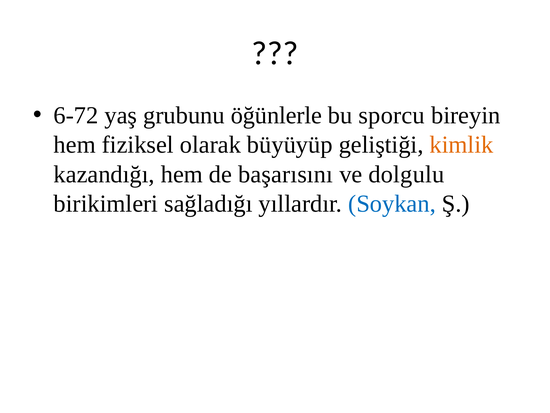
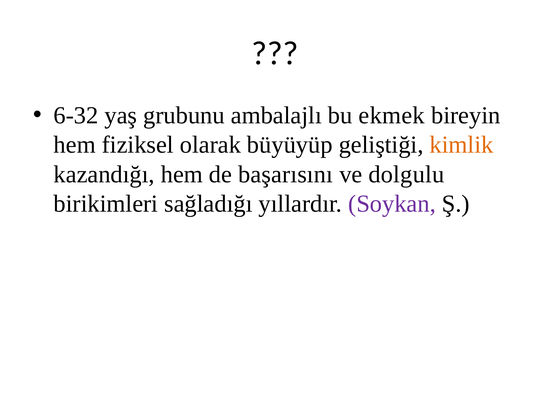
6-72: 6-72 -> 6-32
öğünlerle: öğünlerle -> ambalajlı
sporcu: sporcu -> ekmek
Soykan colour: blue -> purple
